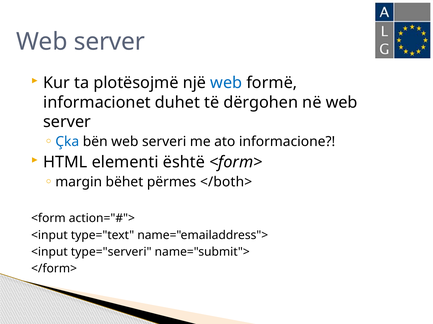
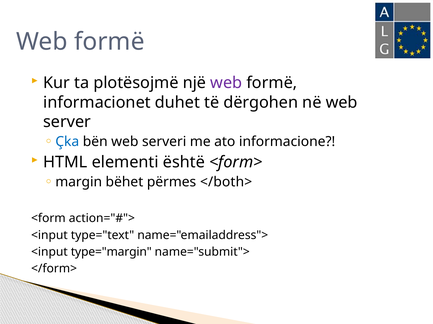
server at (109, 42): server -> formë
web at (226, 83) colour: blue -> purple
type="serveri: type="serveri -> type="margin
